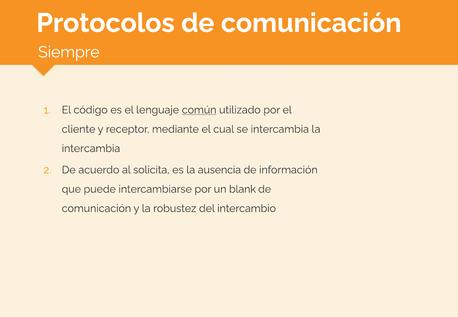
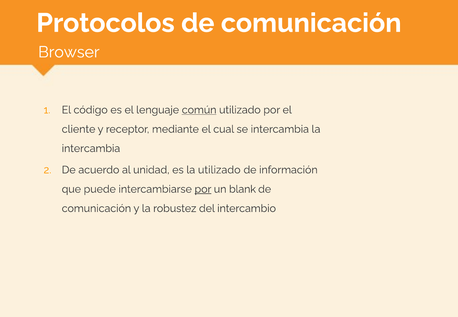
Siempre: Siempre -> Browser
solicita: solicita -> unidad
la ausencia: ausencia -> utilizado
por at (203, 189) underline: none -> present
